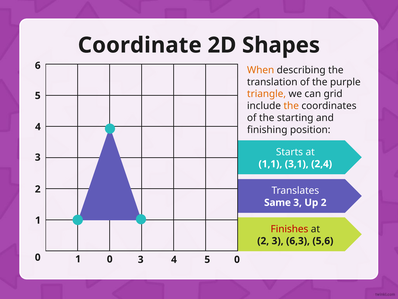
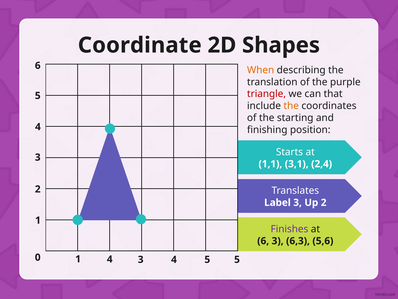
triangle colour: orange -> red
grid: grid -> that
Same: Same -> Label
Finishes colour: red -> purple
2 at (263, 241): 2 -> 6
1 0: 0 -> 4
5 0: 0 -> 5
